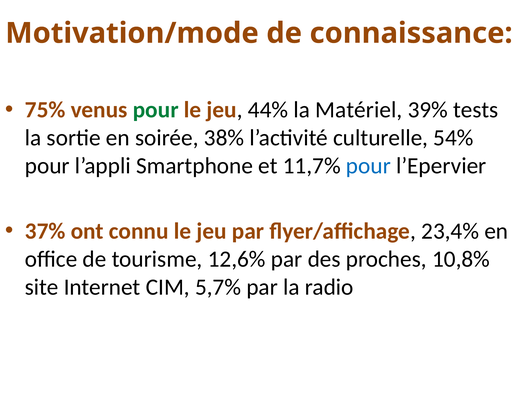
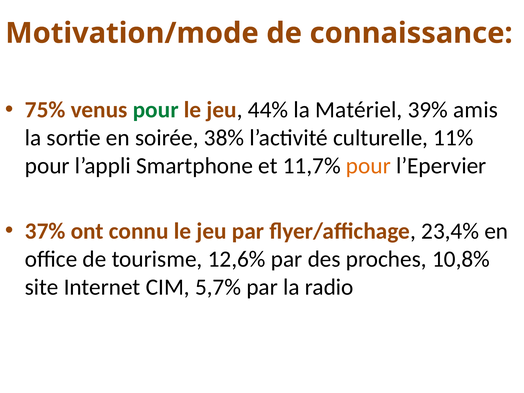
tests: tests -> amis
54%: 54% -> 11%
pour at (368, 166) colour: blue -> orange
